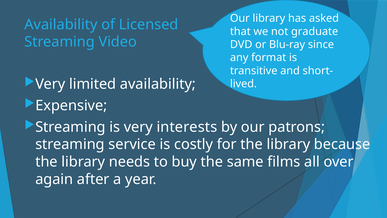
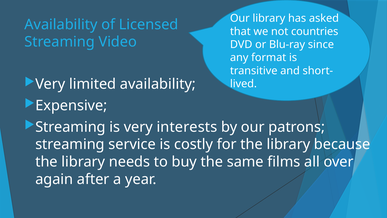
graduate: graduate -> countries
